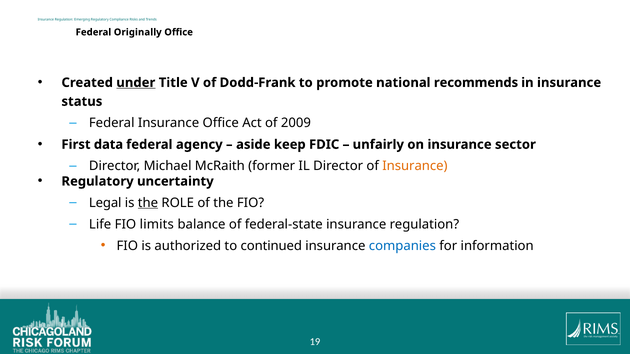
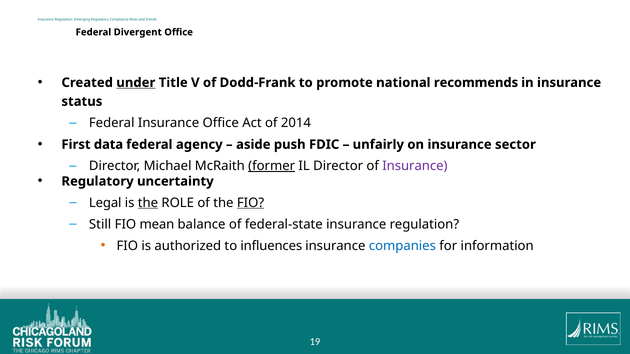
Originally: Originally -> Divergent
2009: 2009 -> 2014
keep: keep -> push
former underline: none -> present
Insurance at (415, 166) colour: orange -> purple
FIO at (250, 203) underline: none -> present
Life: Life -> Still
limits: limits -> mean
continued: continued -> influences
